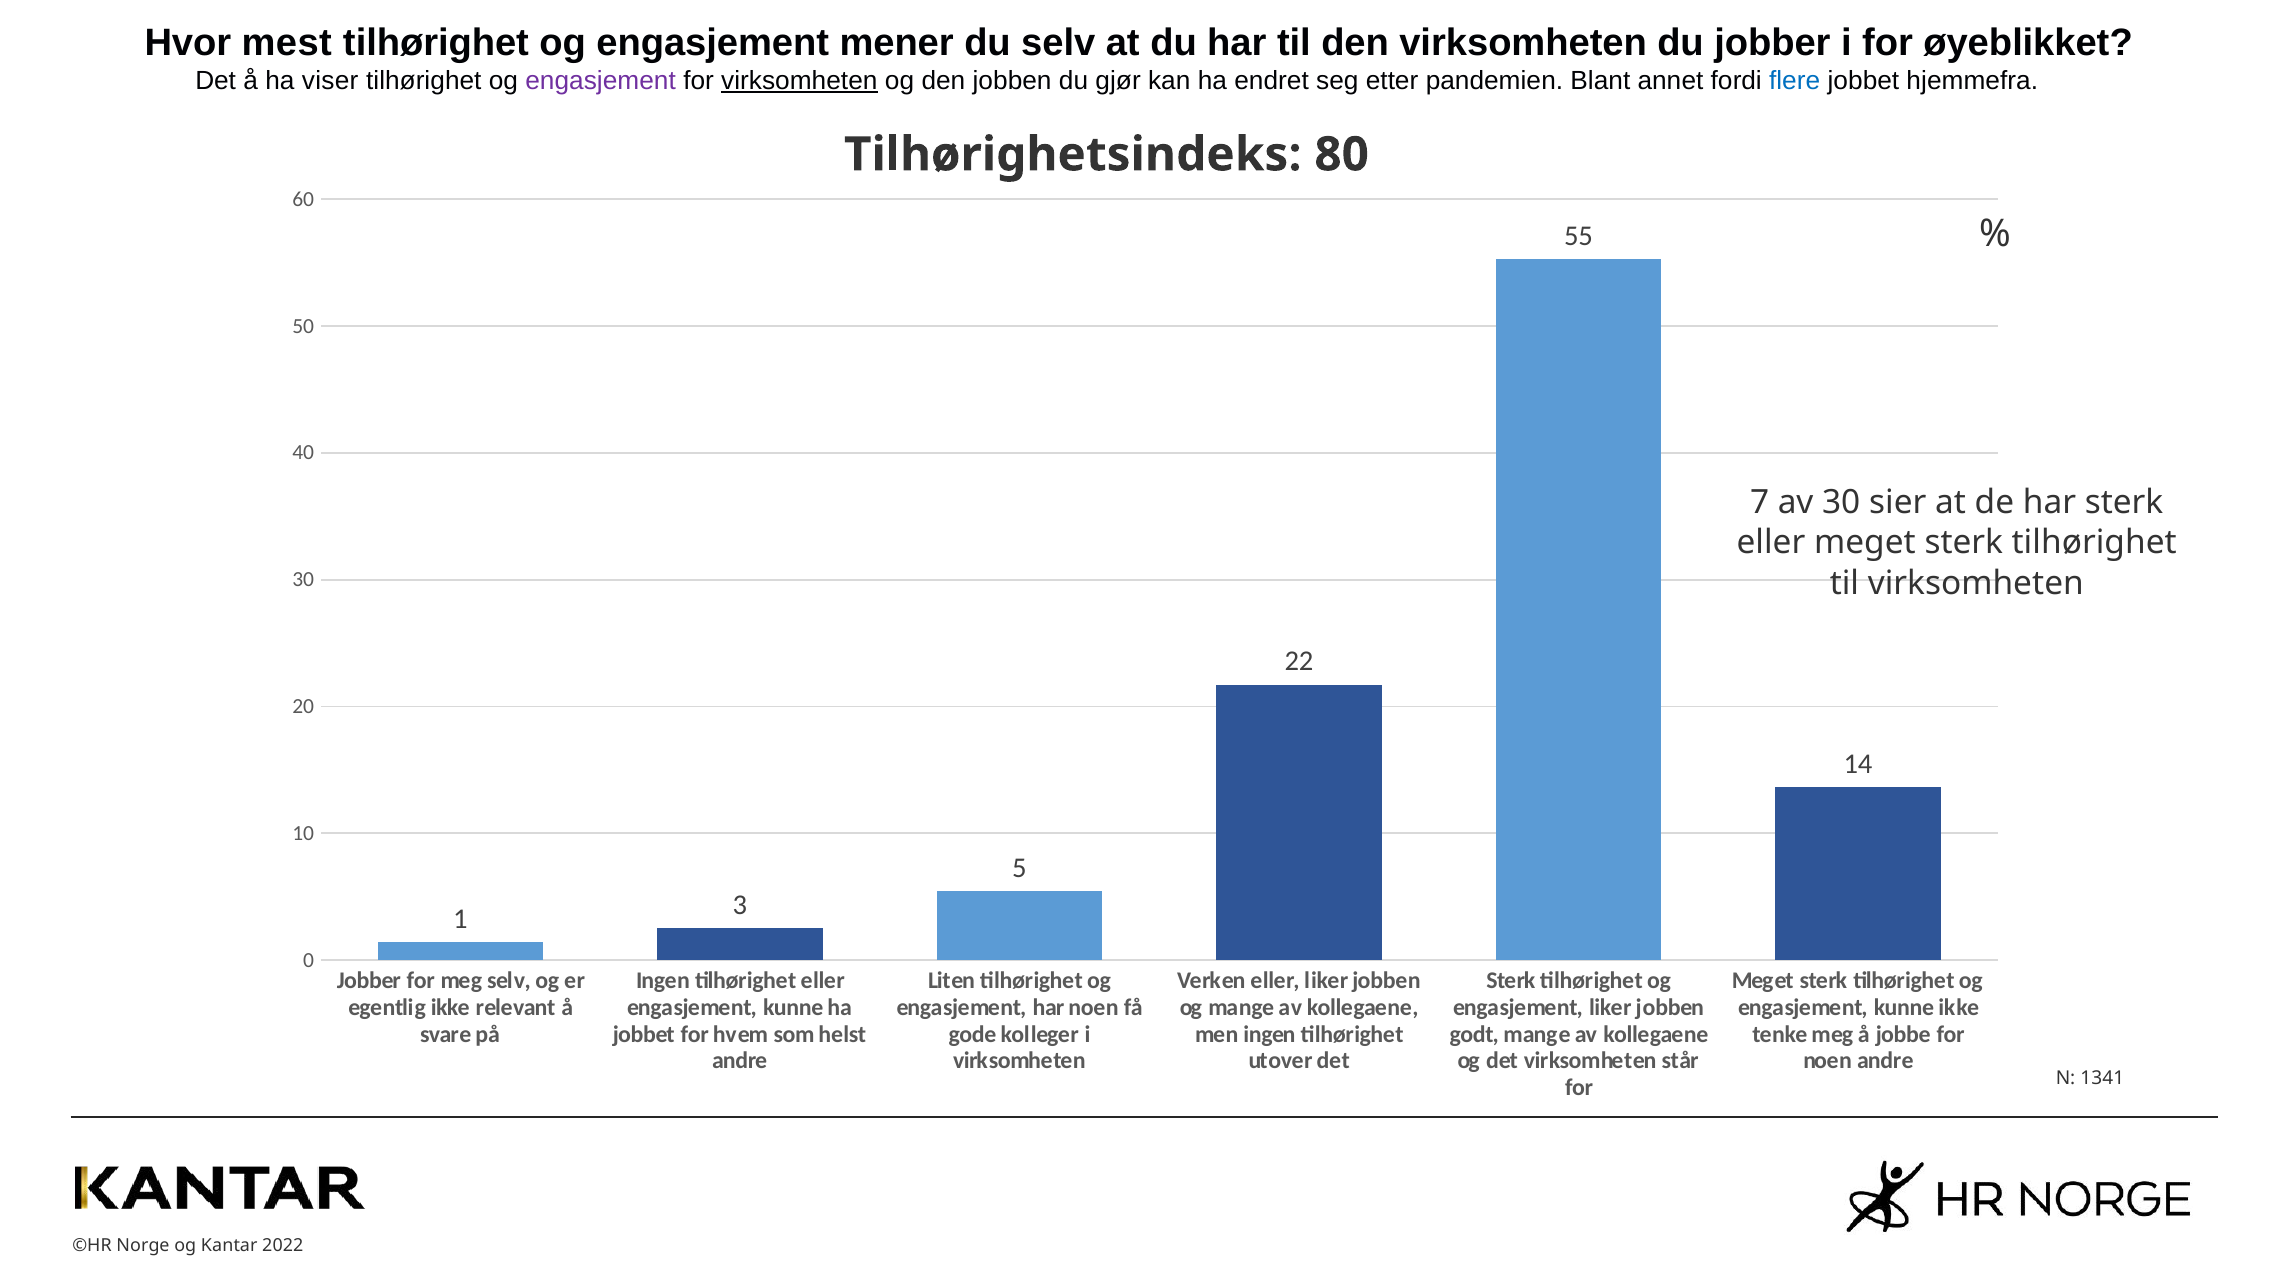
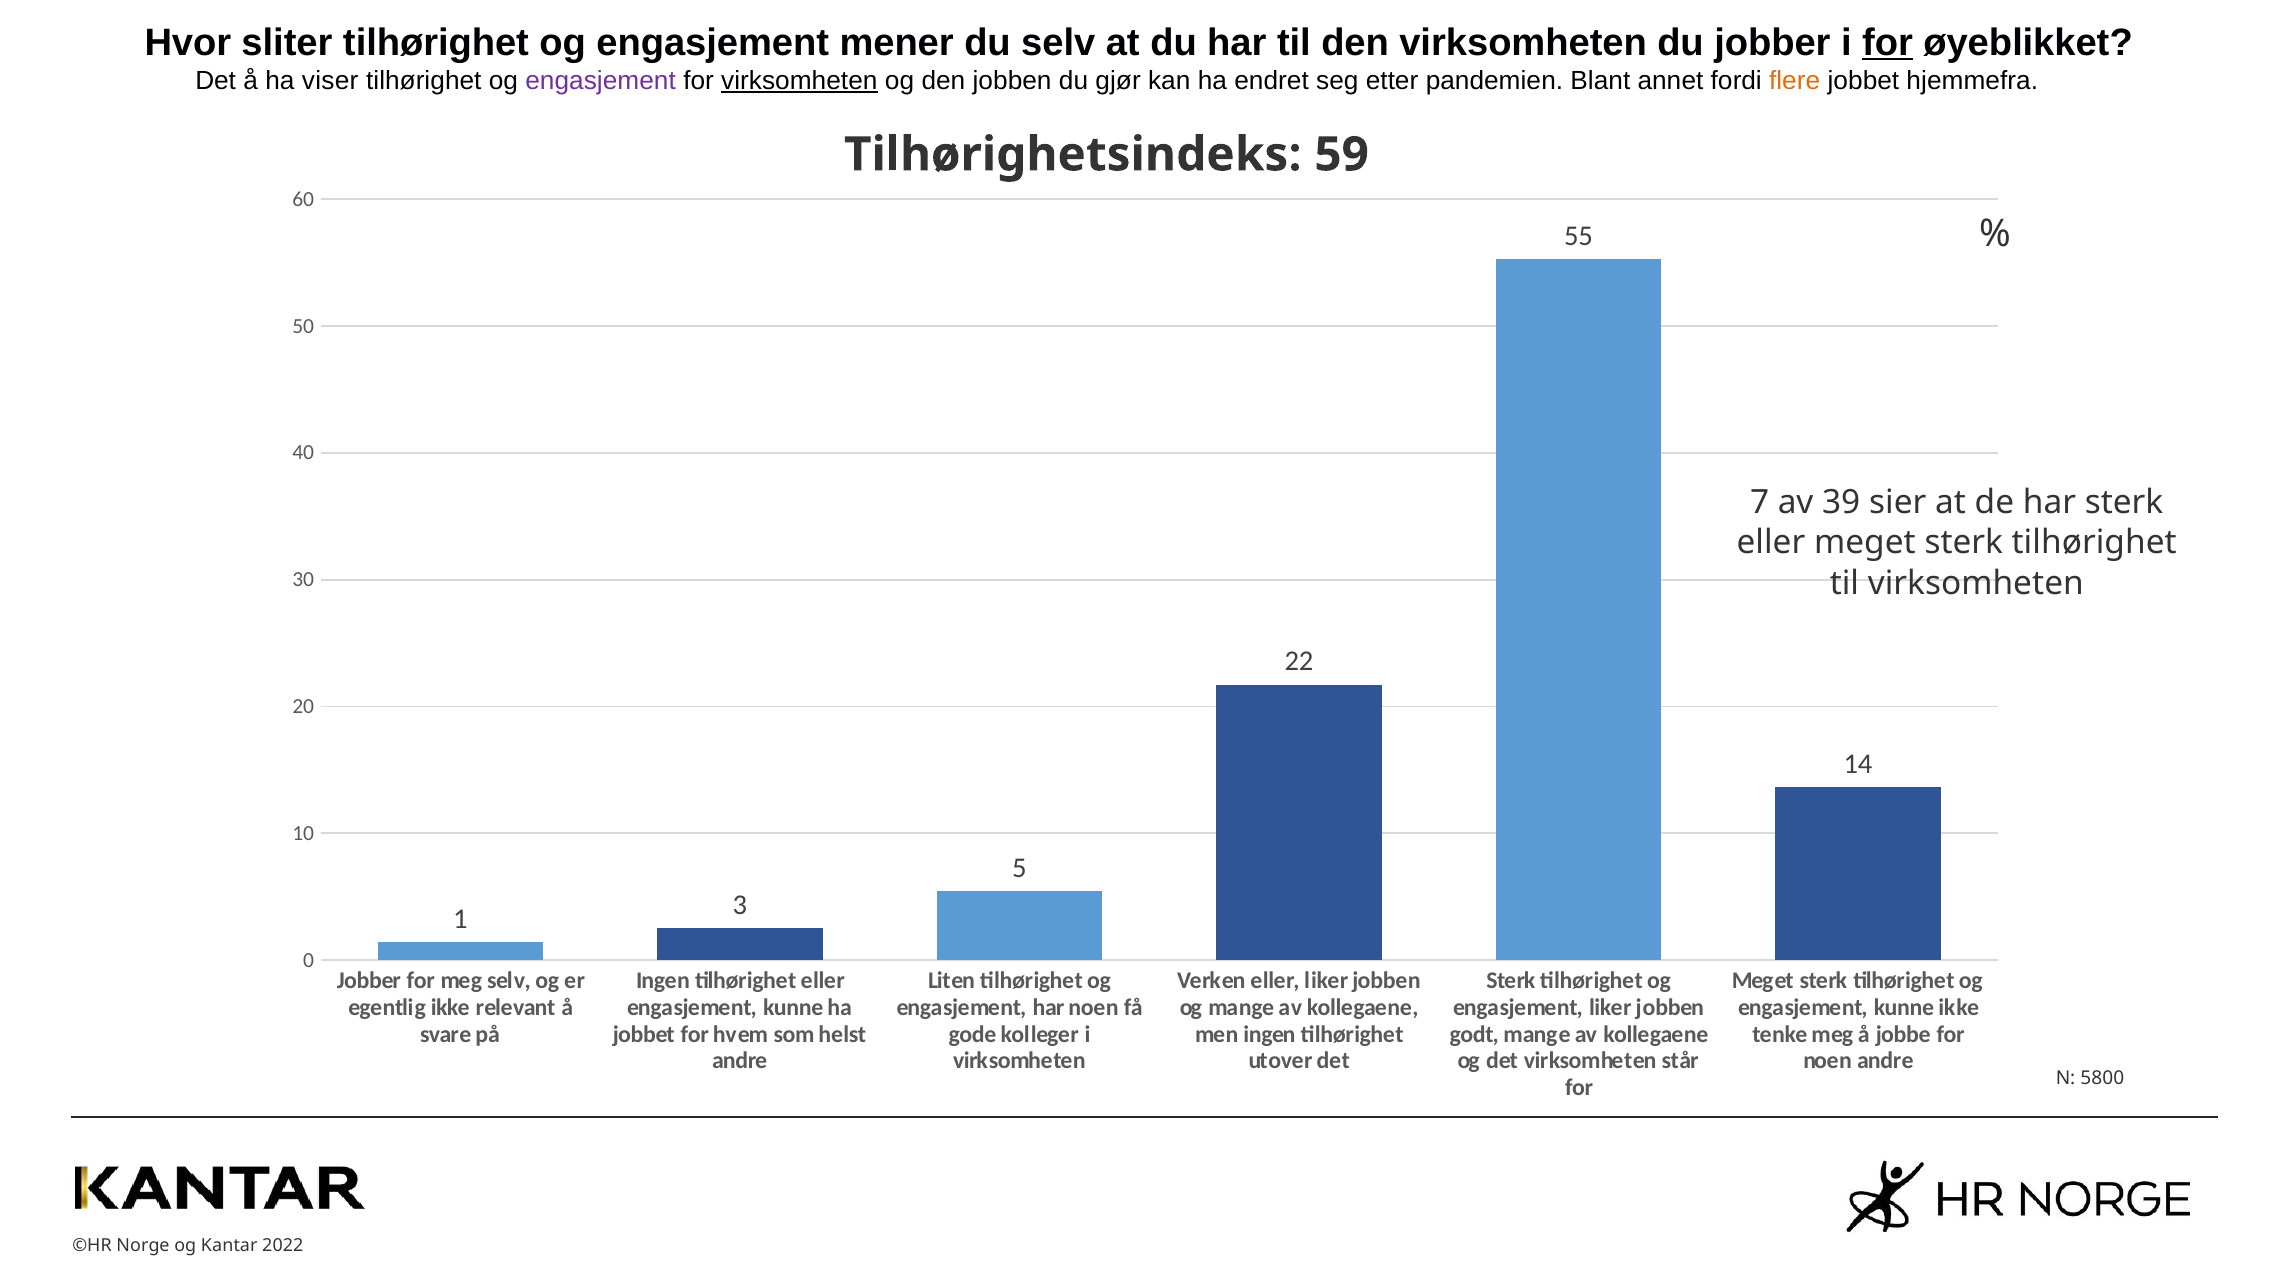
mest: mest -> sliter
for at (1888, 43) underline: none -> present
flere colour: blue -> orange
80: 80 -> 59
av 30: 30 -> 39
1341: 1341 -> 5800
